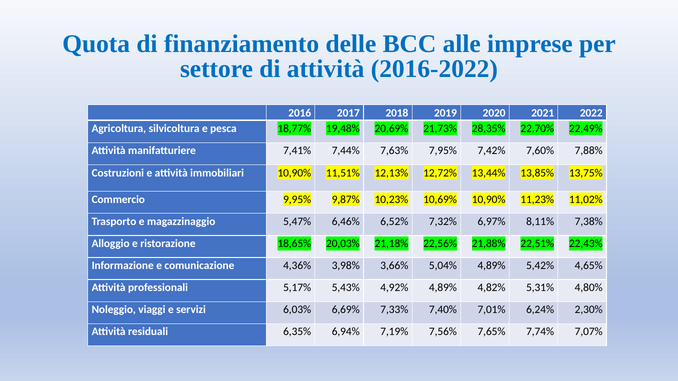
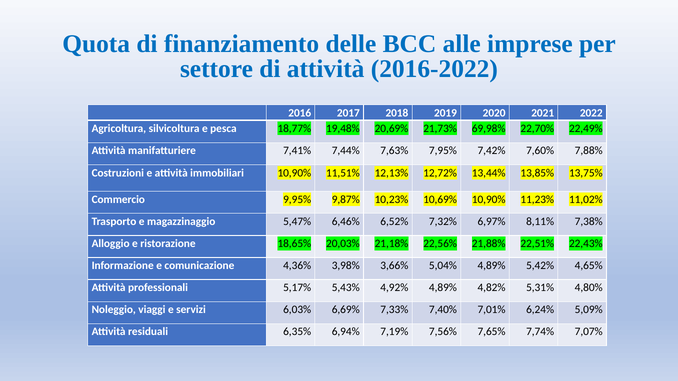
28,35%: 28,35% -> 69,98%
2,30%: 2,30% -> 5,09%
